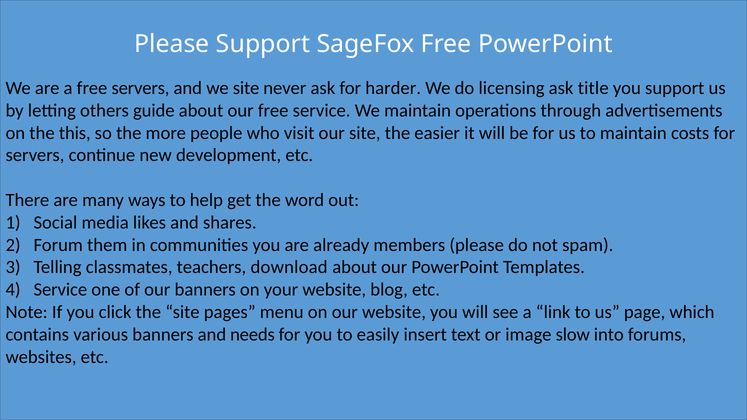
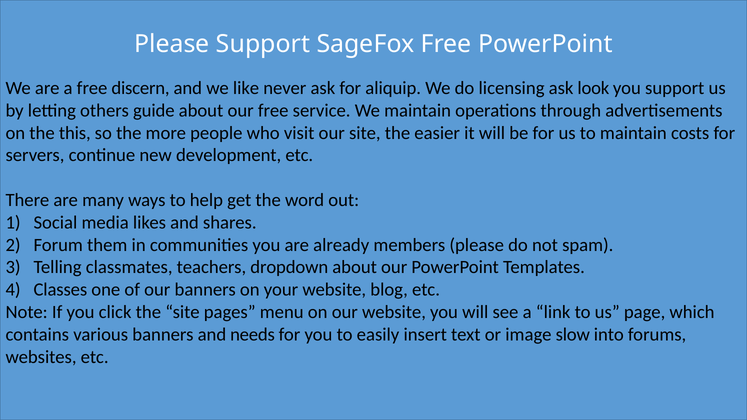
free servers: servers -> discern
we site: site -> like
harder: harder -> aliquip
title: title -> look
download: download -> dropdown
Service at (60, 290): Service -> Classes
